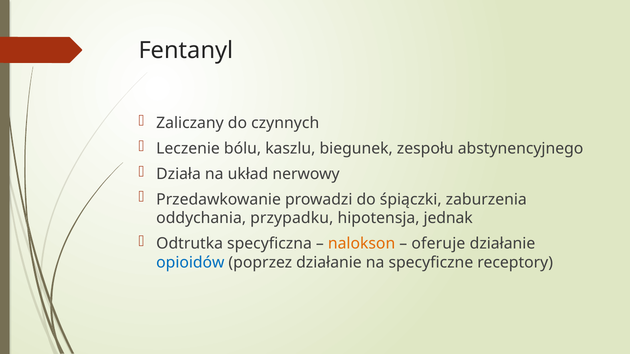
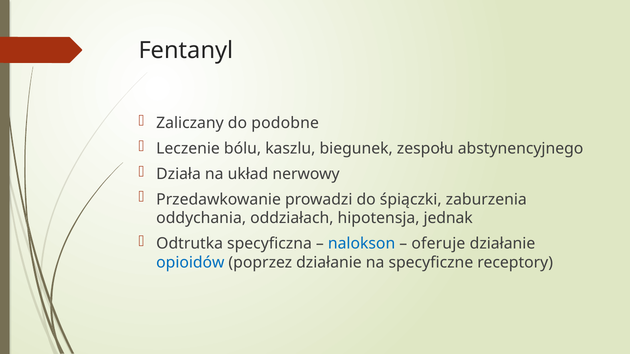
czynnych: czynnych -> podobne
przypadku: przypadku -> oddziałach
nalokson colour: orange -> blue
